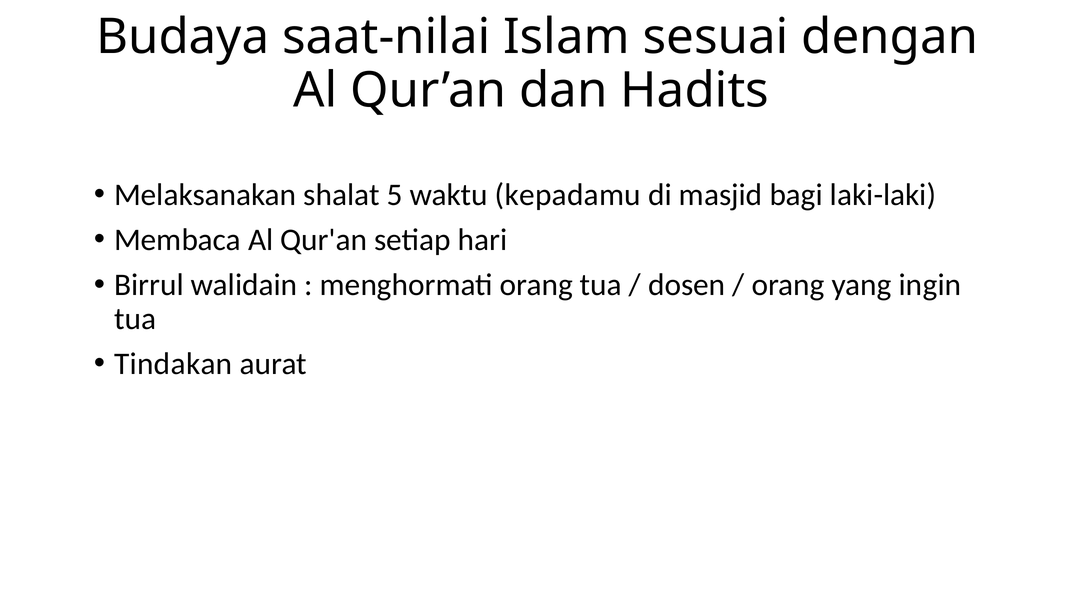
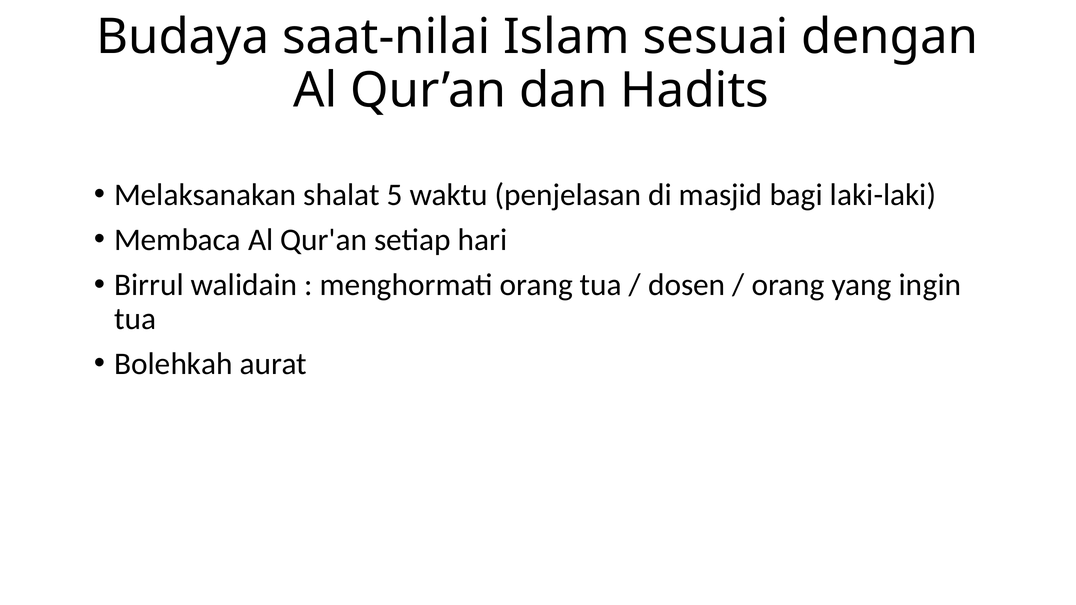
kepadamu: kepadamu -> penjelasan
Tindakan: Tindakan -> Bolehkah
